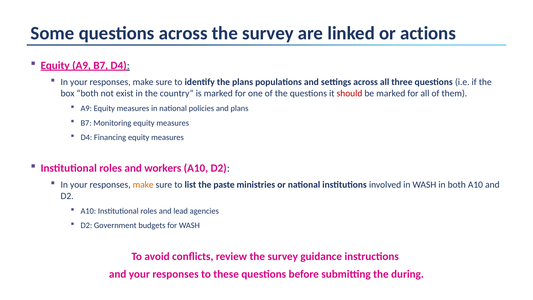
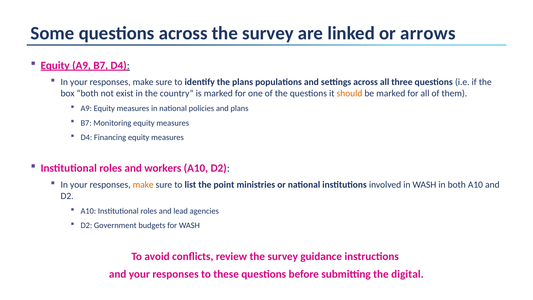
actions: actions -> arrows
should colour: red -> orange
paste: paste -> point
during: during -> digital
